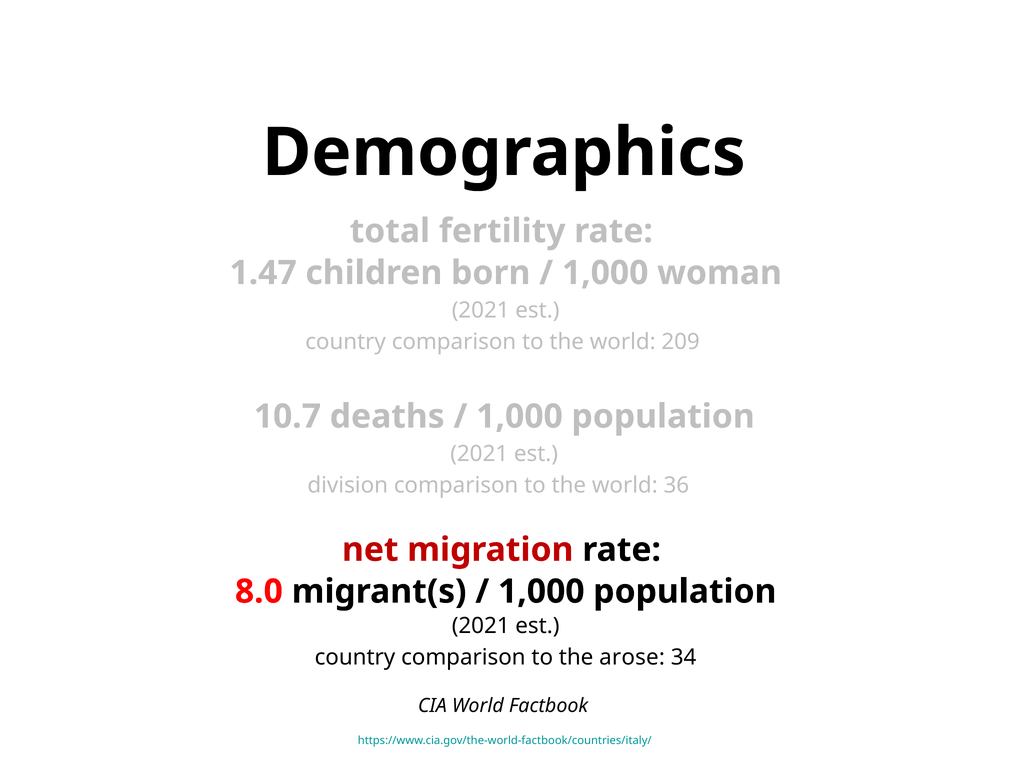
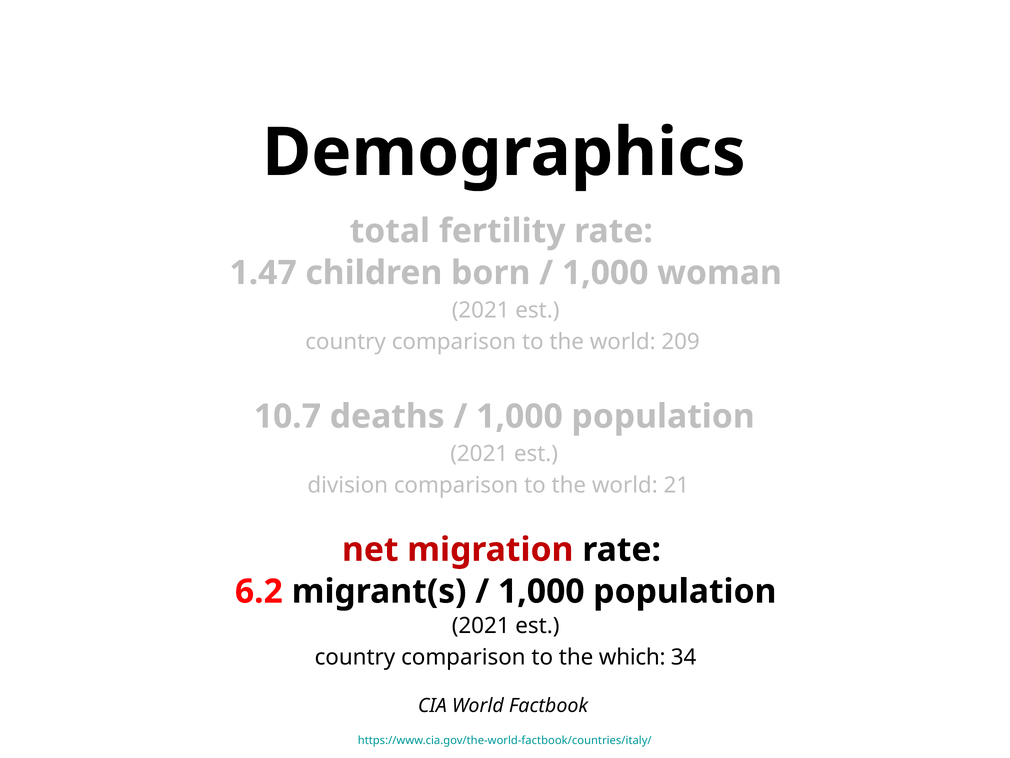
36: 36 -> 21
8.0: 8.0 -> 6.2
arose: arose -> which
